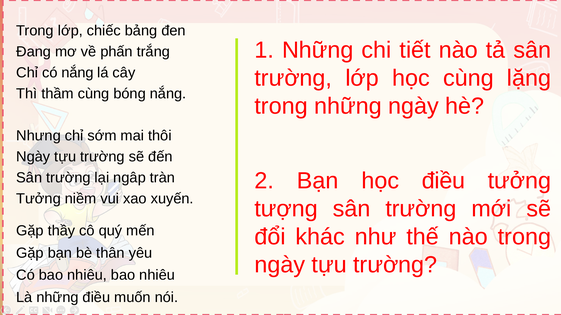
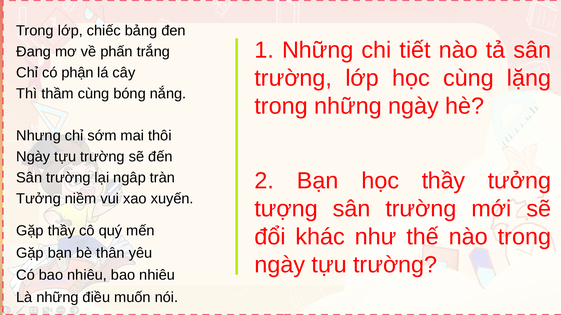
có nắng: nắng -> phận
học điều: điều -> thầy
